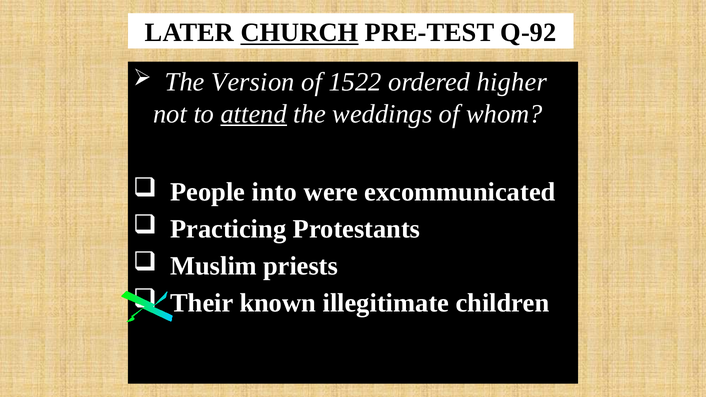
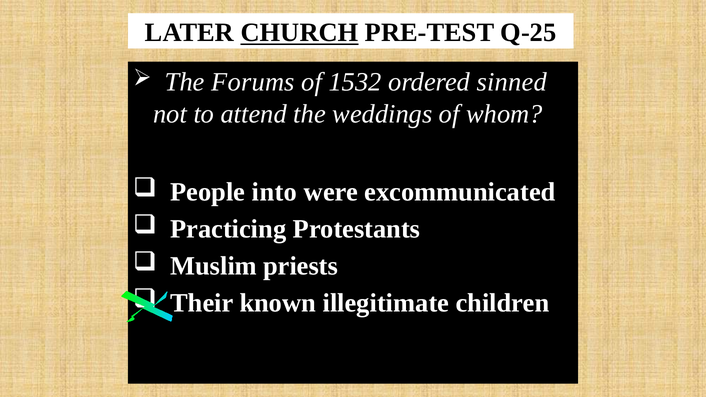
Q-92: Q-92 -> Q-25
Version: Version -> Forums
1522: 1522 -> 1532
higher: higher -> sinned
attend underline: present -> none
